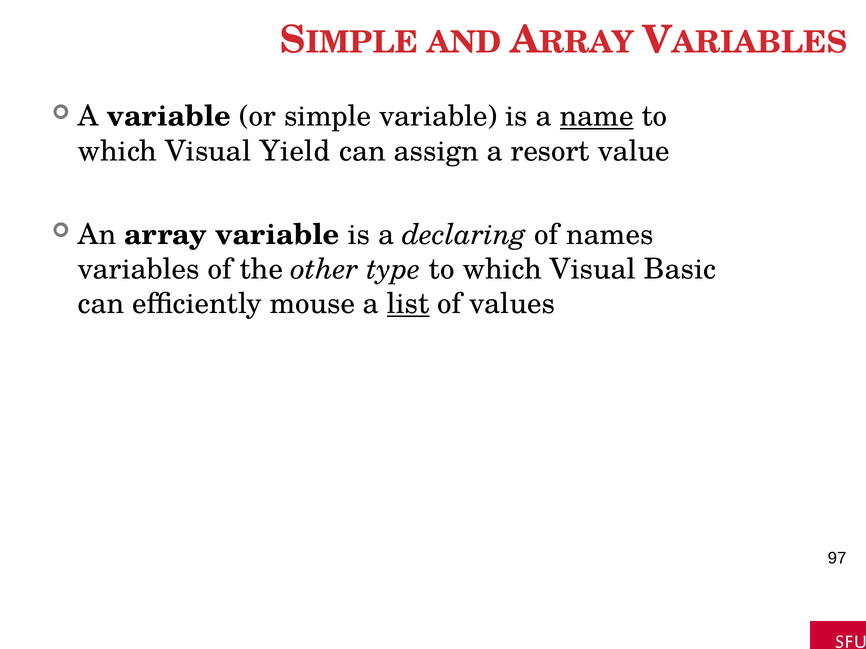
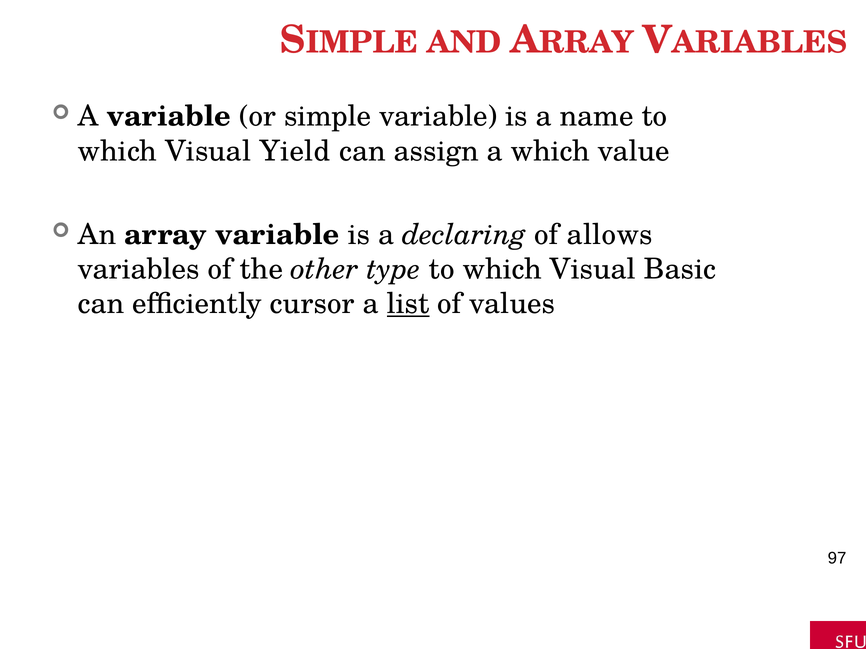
name underline: present -> none
a resort: resort -> which
names: names -> allows
mouse: mouse -> cursor
